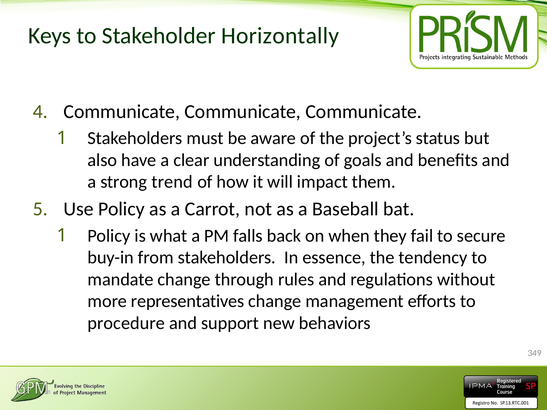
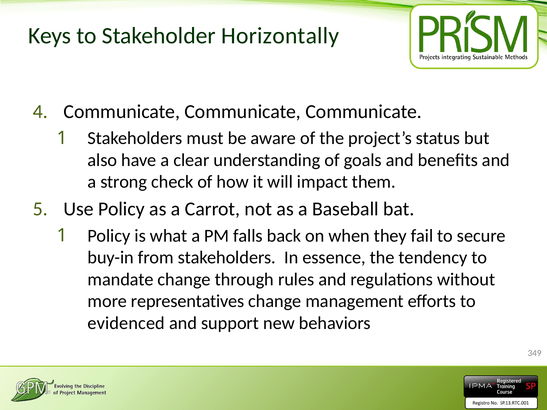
trend: trend -> check
procedure: procedure -> evidenced
